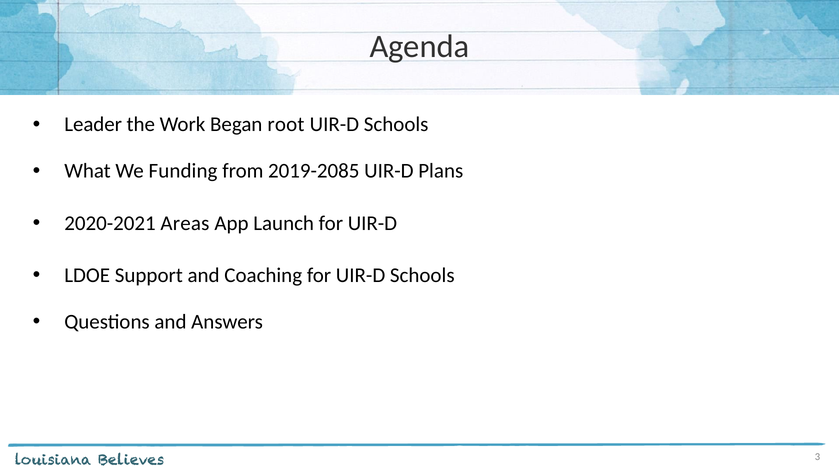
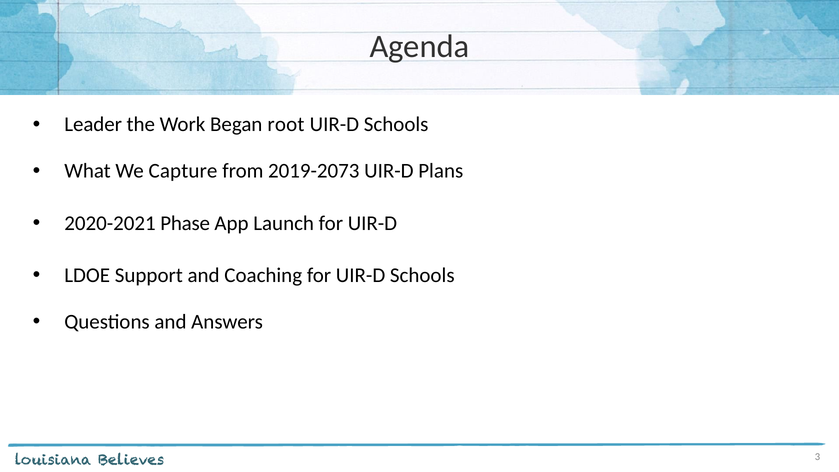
Funding: Funding -> Capture
2019-2085: 2019-2085 -> 2019-2073
Areas: Areas -> Phase
